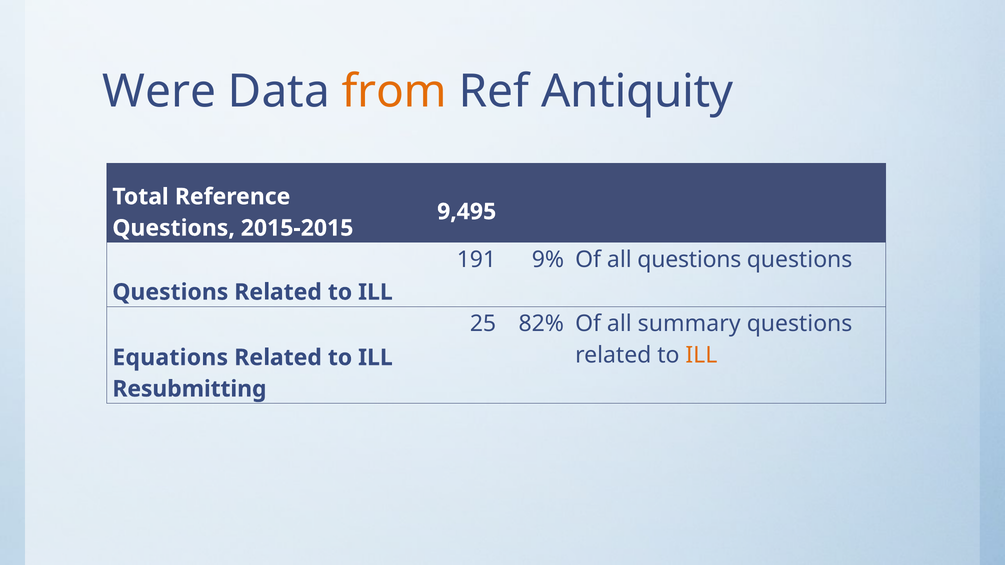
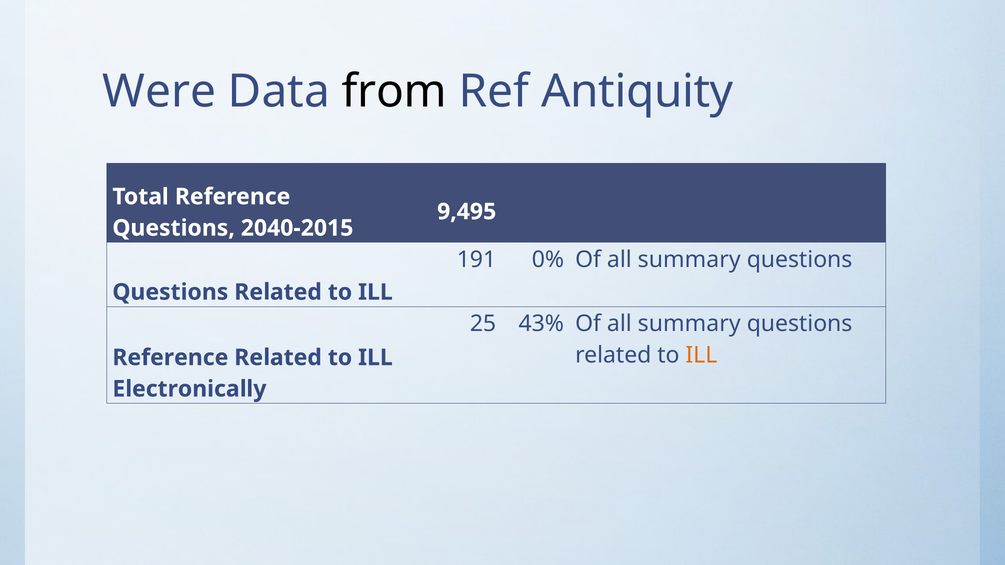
from colour: orange -> black
2015-2015: 2015-2015 -> 2040-2015
9%: 9% -> 0%
questions at (689, 260): questions -> summary
82%: 82% -> 43%
Equations at (170, 358): Equations -> Reference
Resubmitting: Resubmitting -> Electronically
